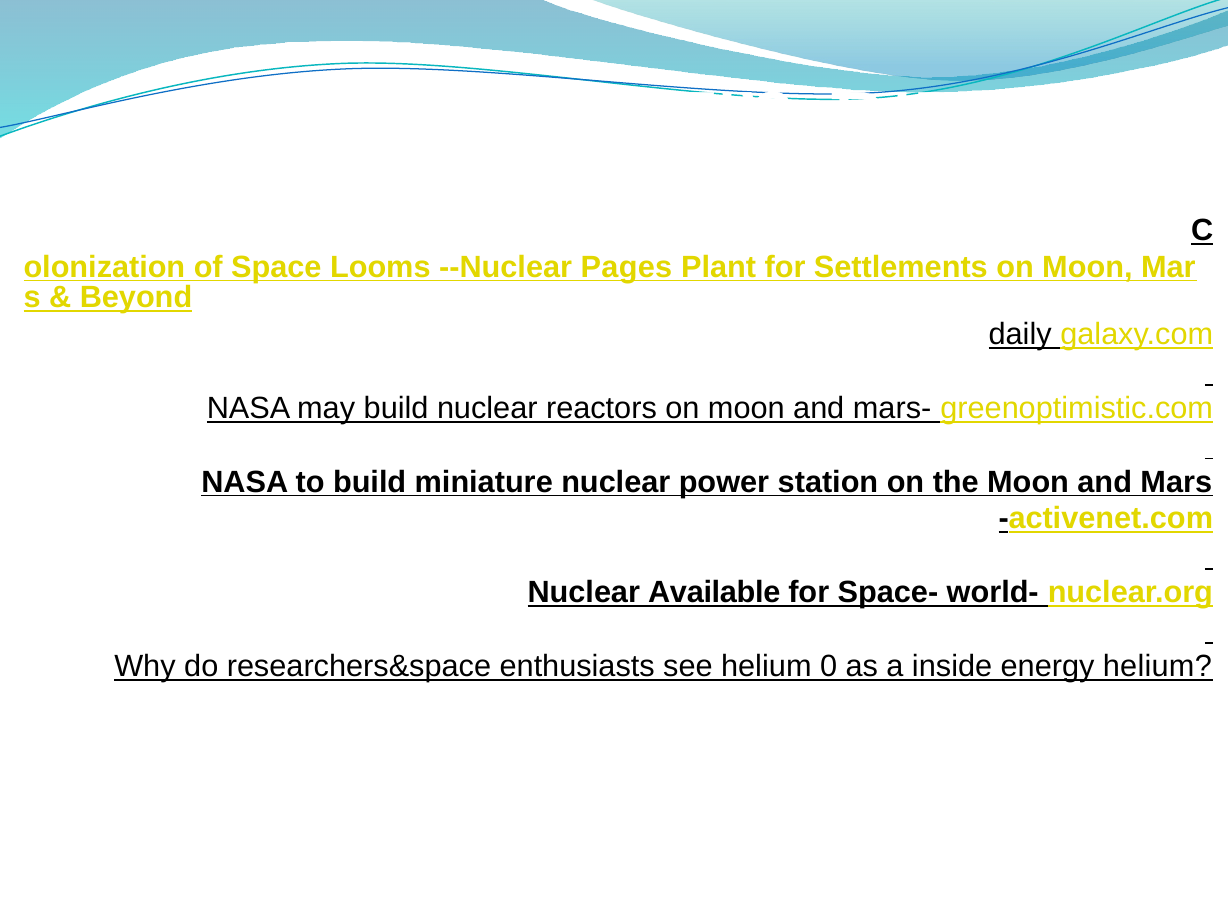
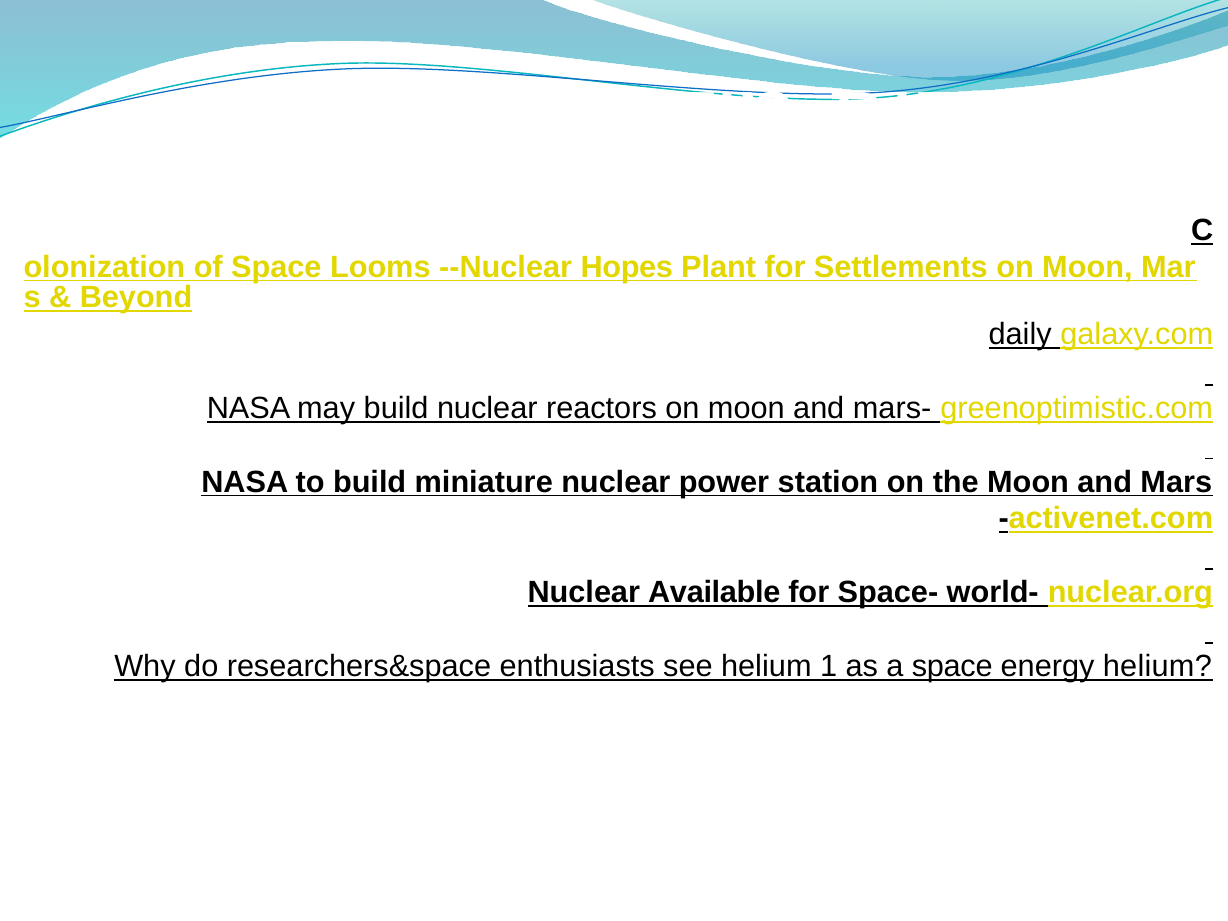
Pages: Pages -> Hopes
0: 0 -> 1
a inside: inside -> space
